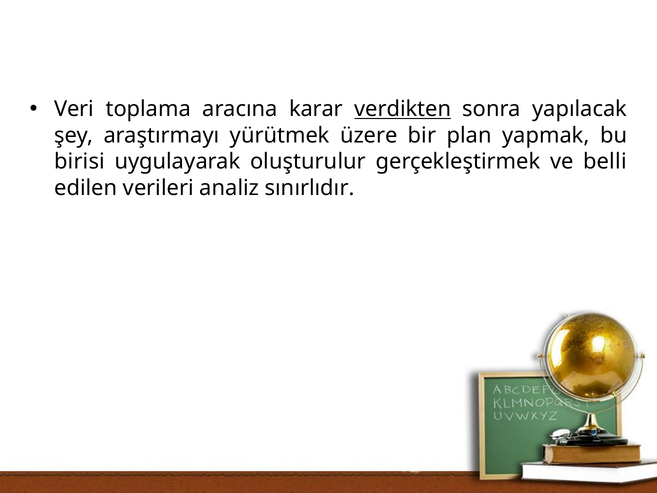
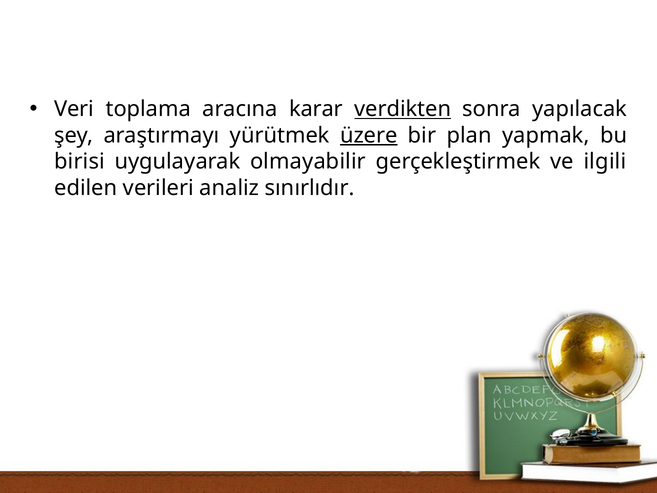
üzere underline: none -> present
oluşturulur: oluşturulur -> olmayabilir
belli: belli -> ilgili
